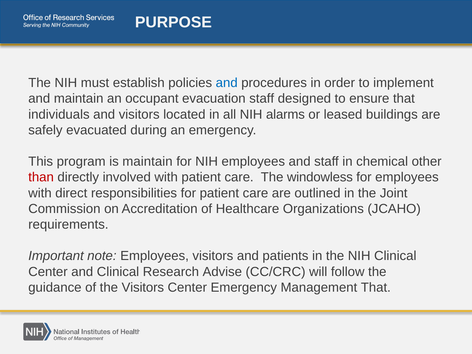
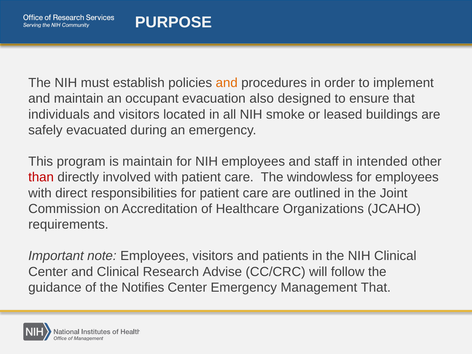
and at (227, 83) colour: blue -> orange
evacuation staff: staff -> also
alarms: alarms -> smoke
chemical: chemical -> intended
the Visitors: Visitors -> Notifies
